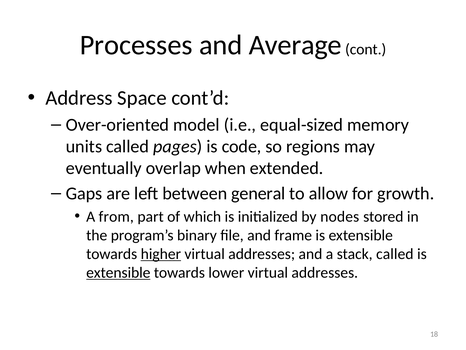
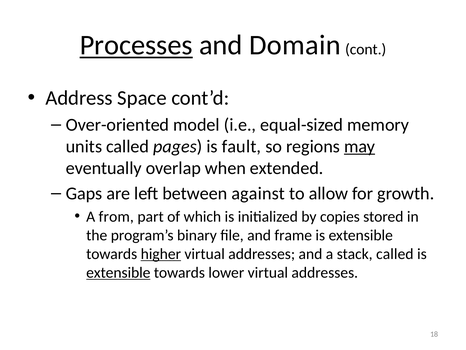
Processes underline: none -> present
Average: Average -> Domain
code: code -> fault
may underline: none -> present
general: general -> against
nodes: nodes -> copies
